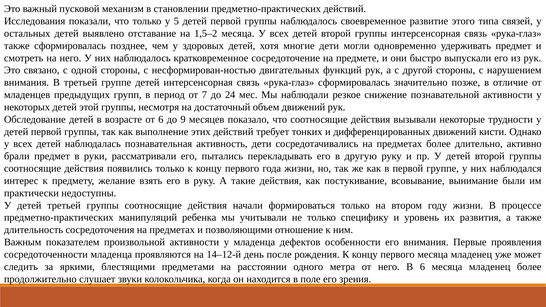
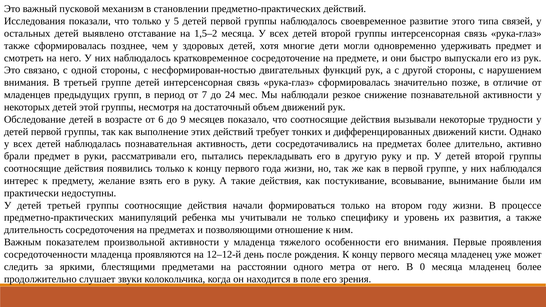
дефектов: дефектов -> тяжелого
14–12-й: 14–12-й -> 12–12-й
В 6: 6 -> 0
